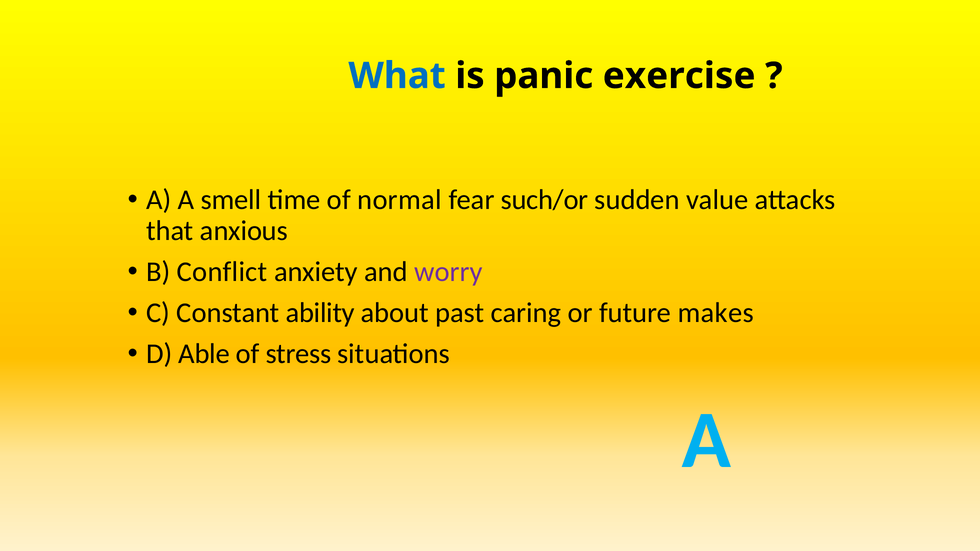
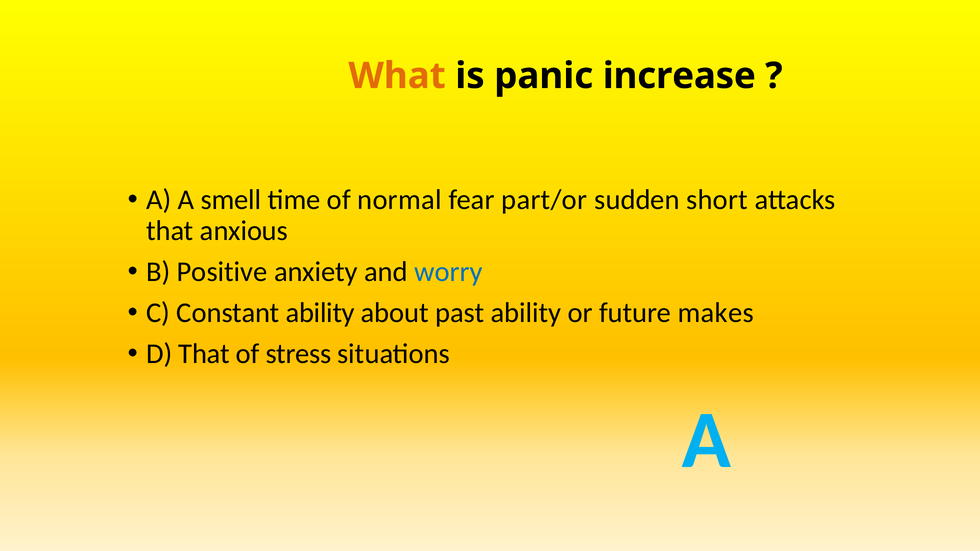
What colour: blue -> orange
exercise: exercise -> increase
such/or: such/or -> part/or
value: value -> short
Conflict: Conflict -> Positive
worry colour: purple -> blue
past caring: caring -> ability
D Able: Able -> That
